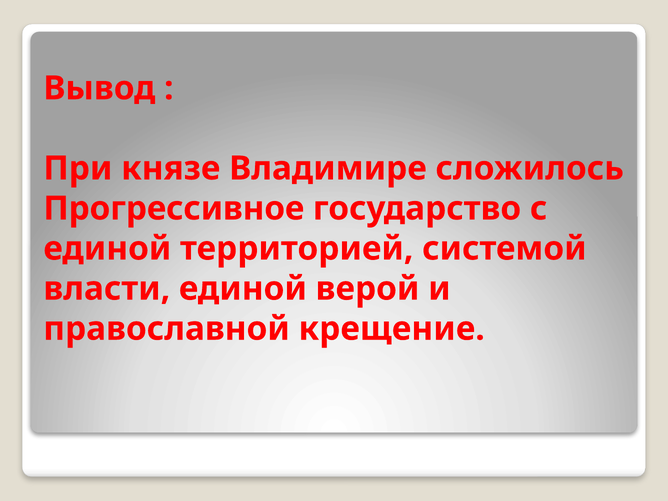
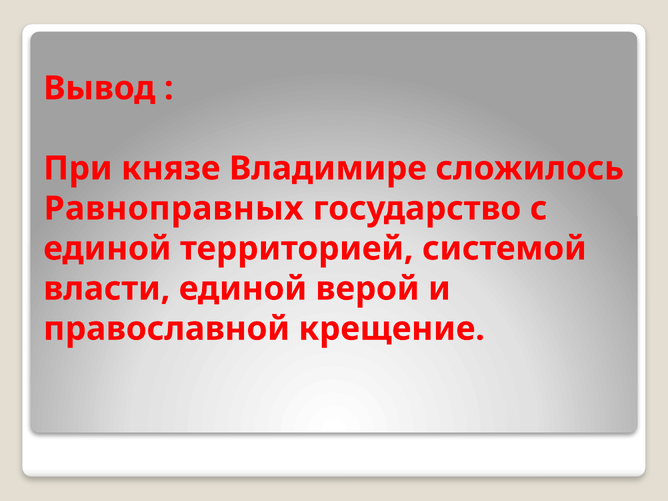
Прогрессивное: Прогрессивное -> Равноправных
